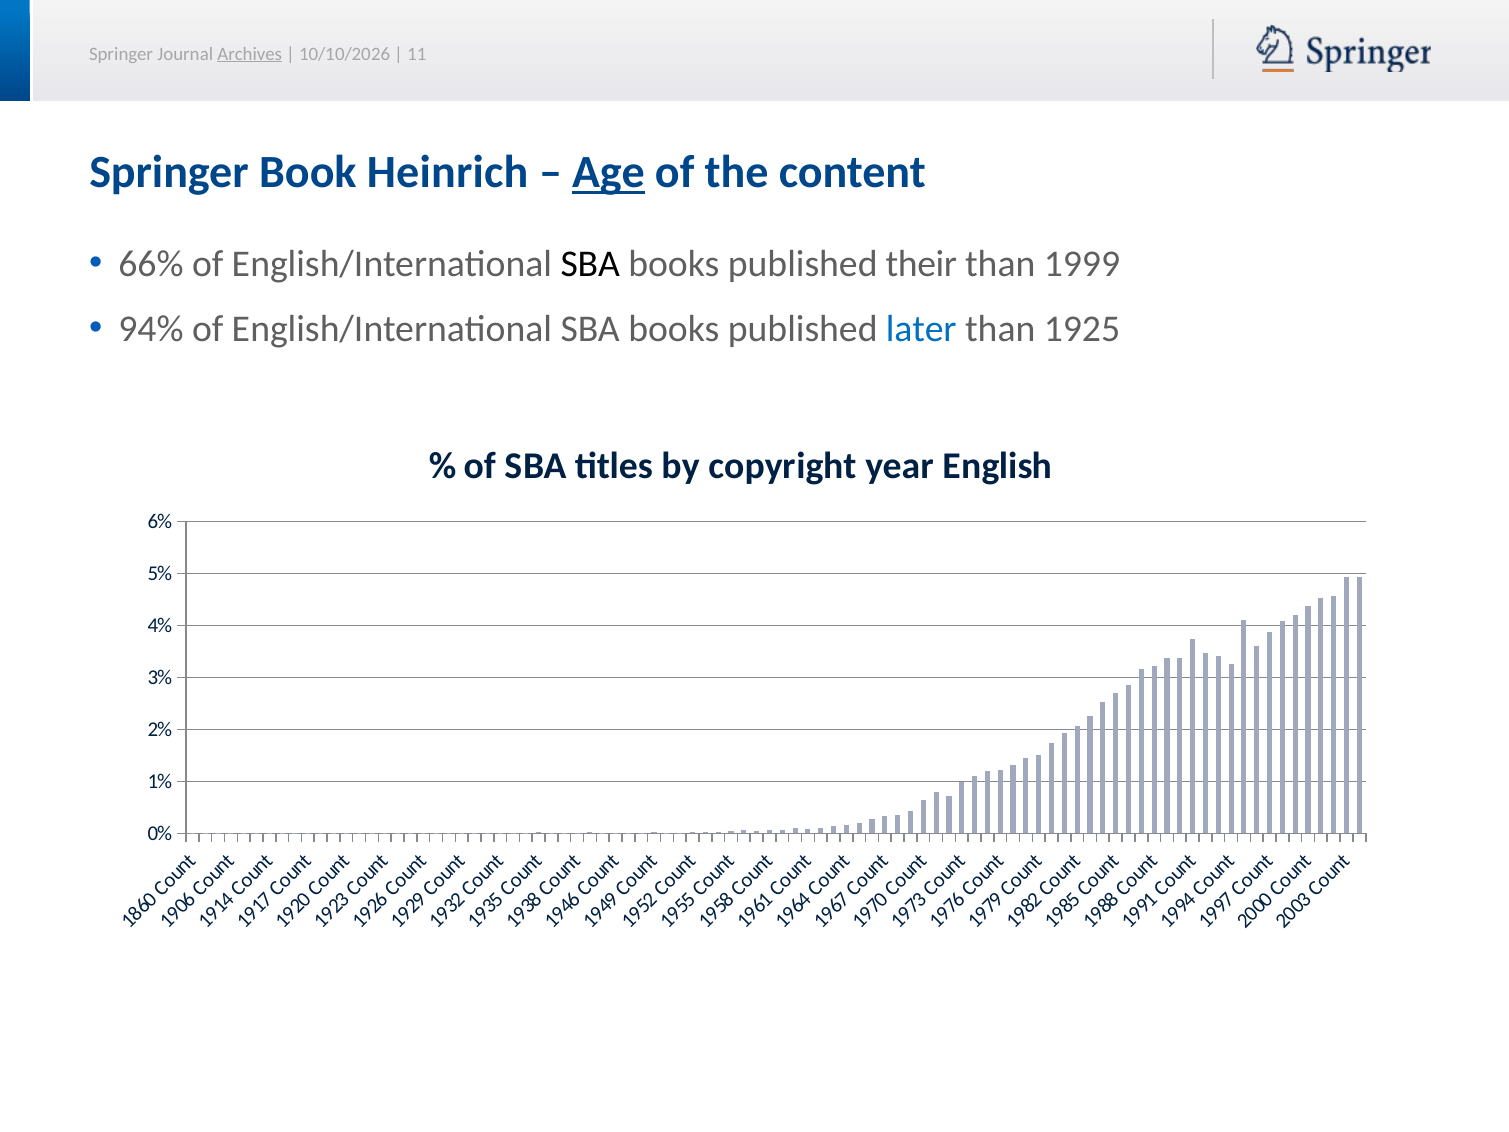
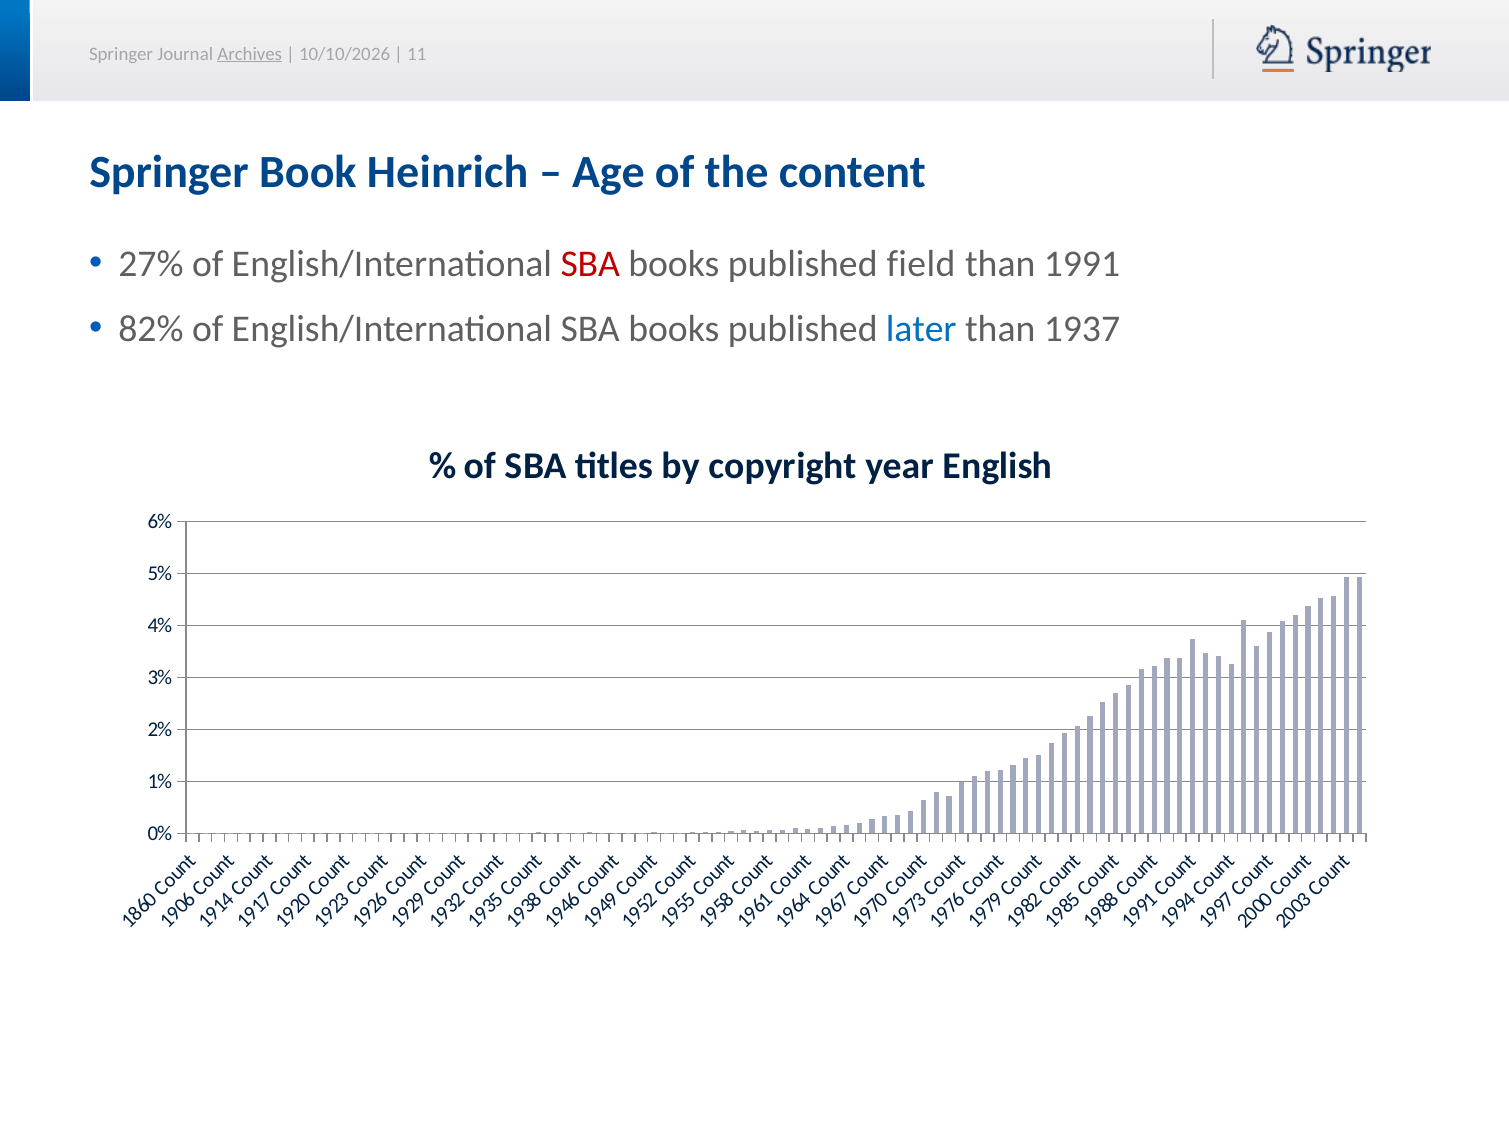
Age underline: present -> none
66%: 66% -> 27%
SBA at (590, 264) colour: black -> red
their: their -> field
1999: 1999 -> 1991
94%: 94% -> 82%
1925: 1925 -> 1937
